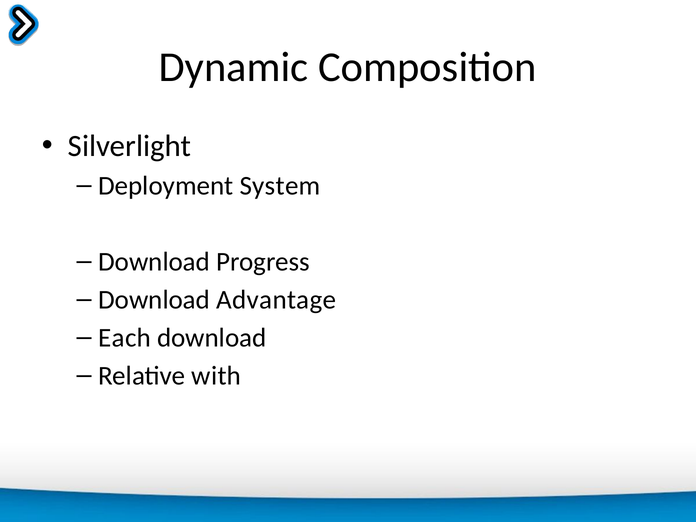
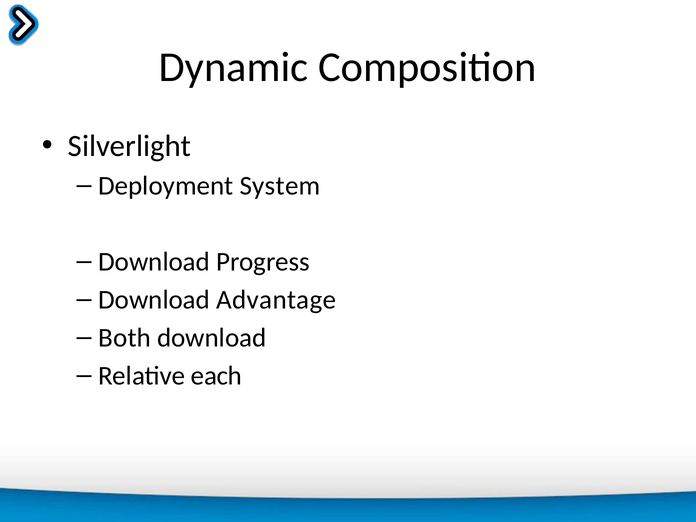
Each: Each -> Both
with: with -> each
